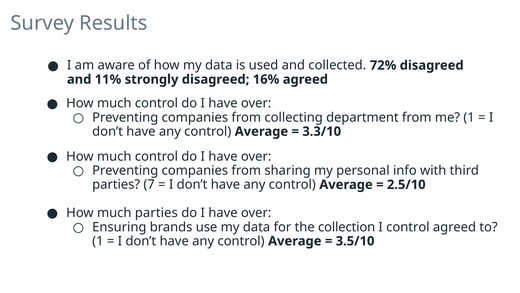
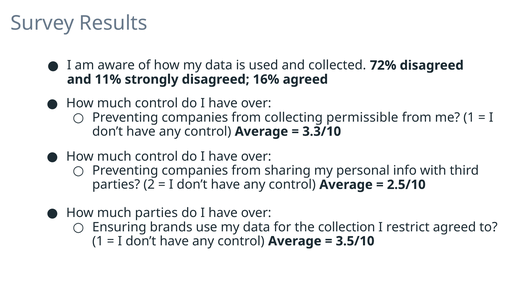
department: department -> permissible
7: 7 -> 2
I control: control -> restrict
